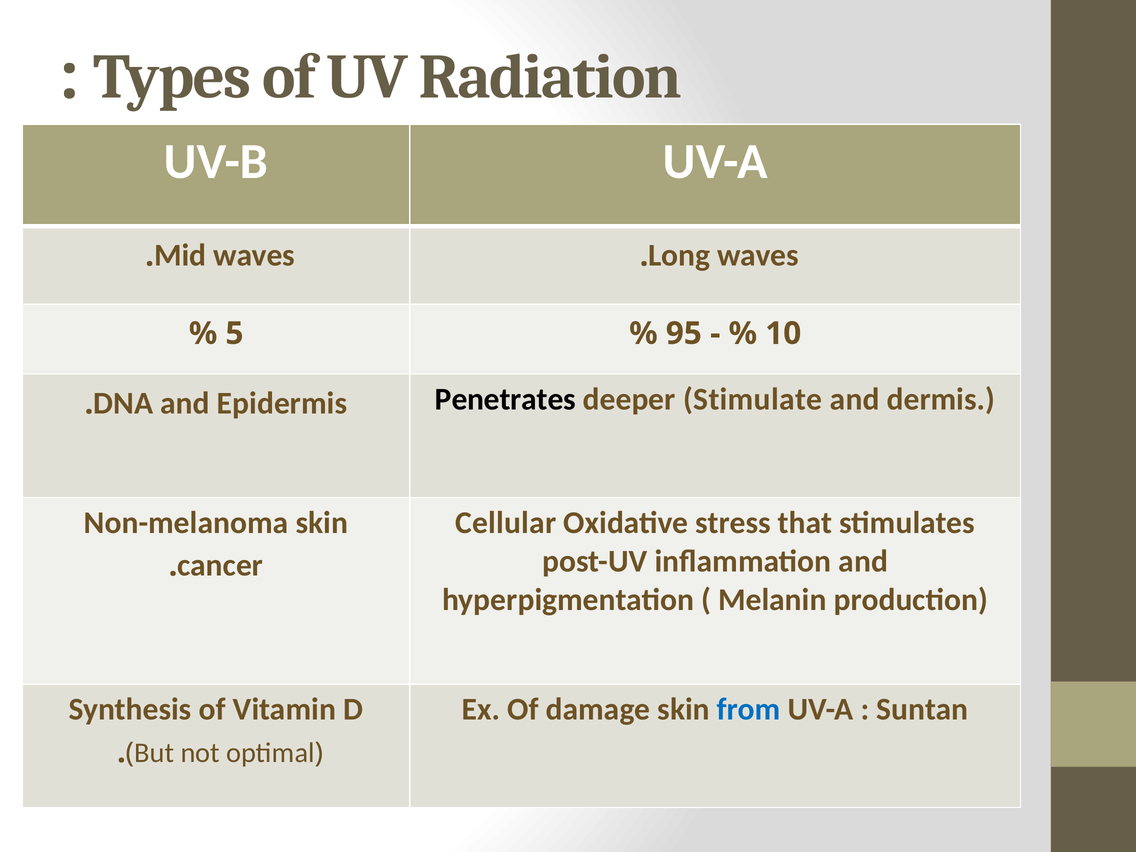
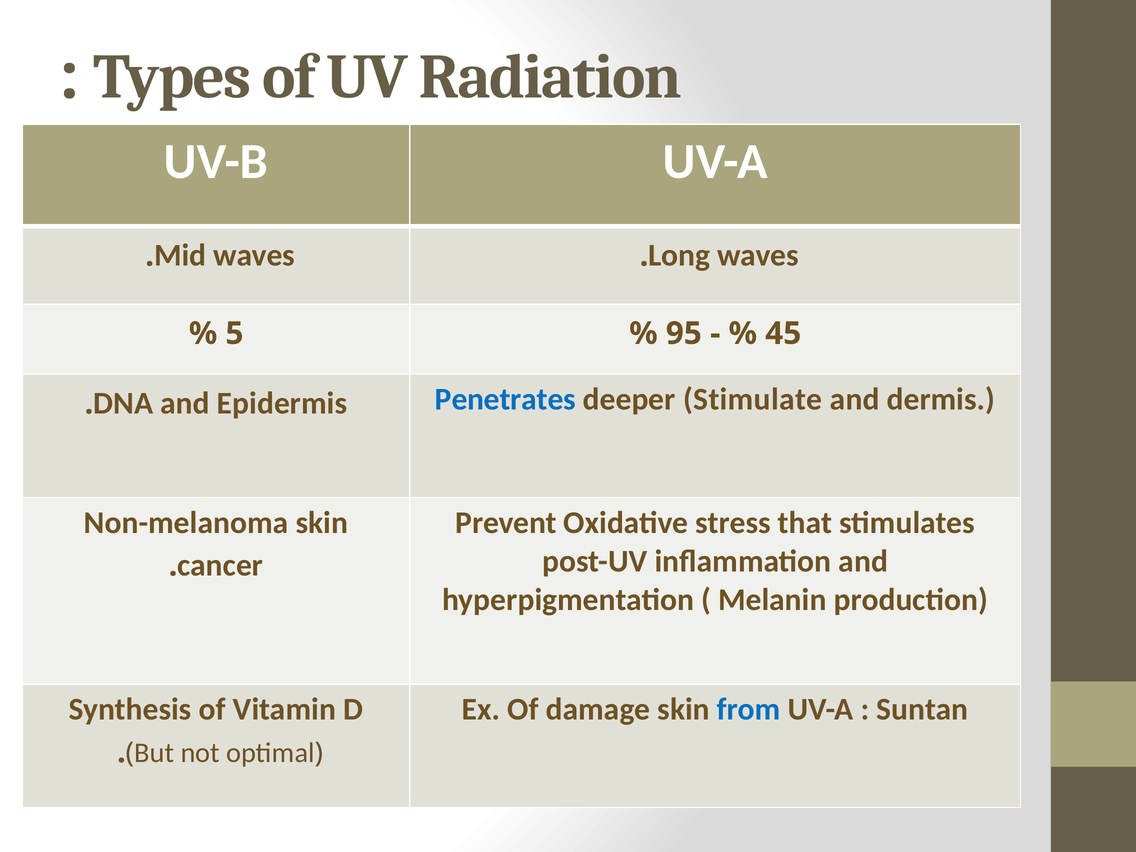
10: 10 -> 45
Penetrates colour: black -> blue
Cellular: Cellular -> Prevent
